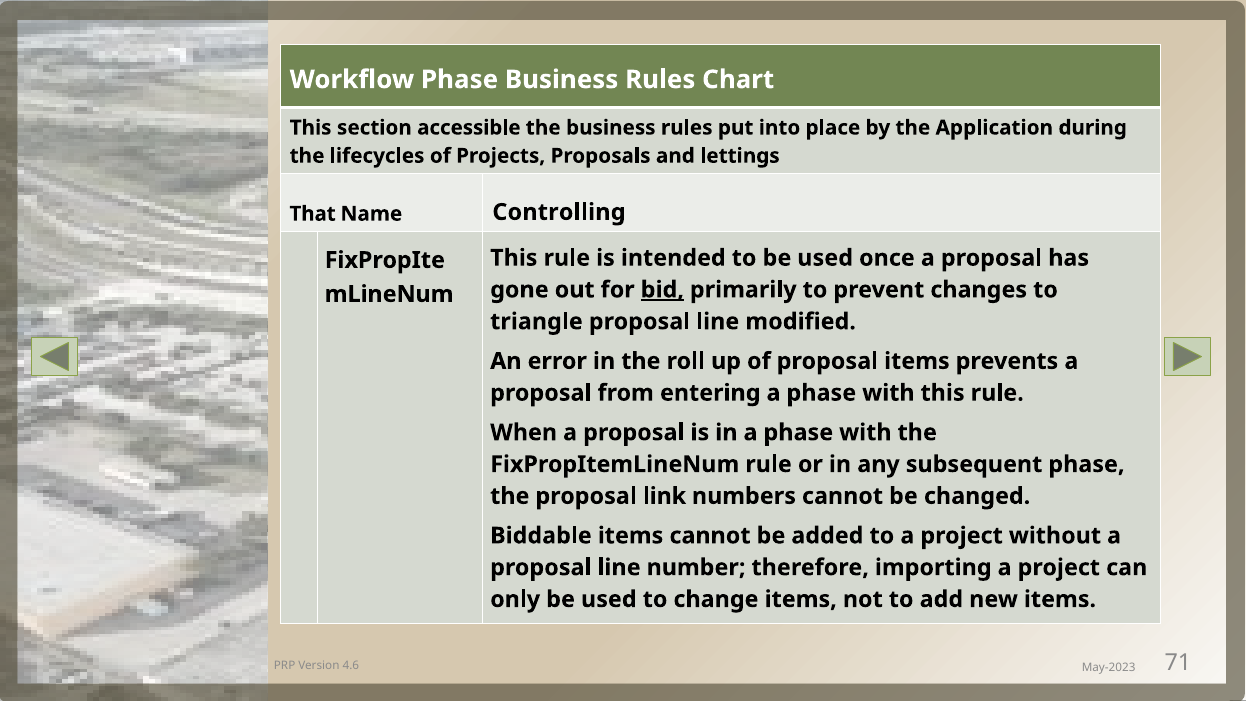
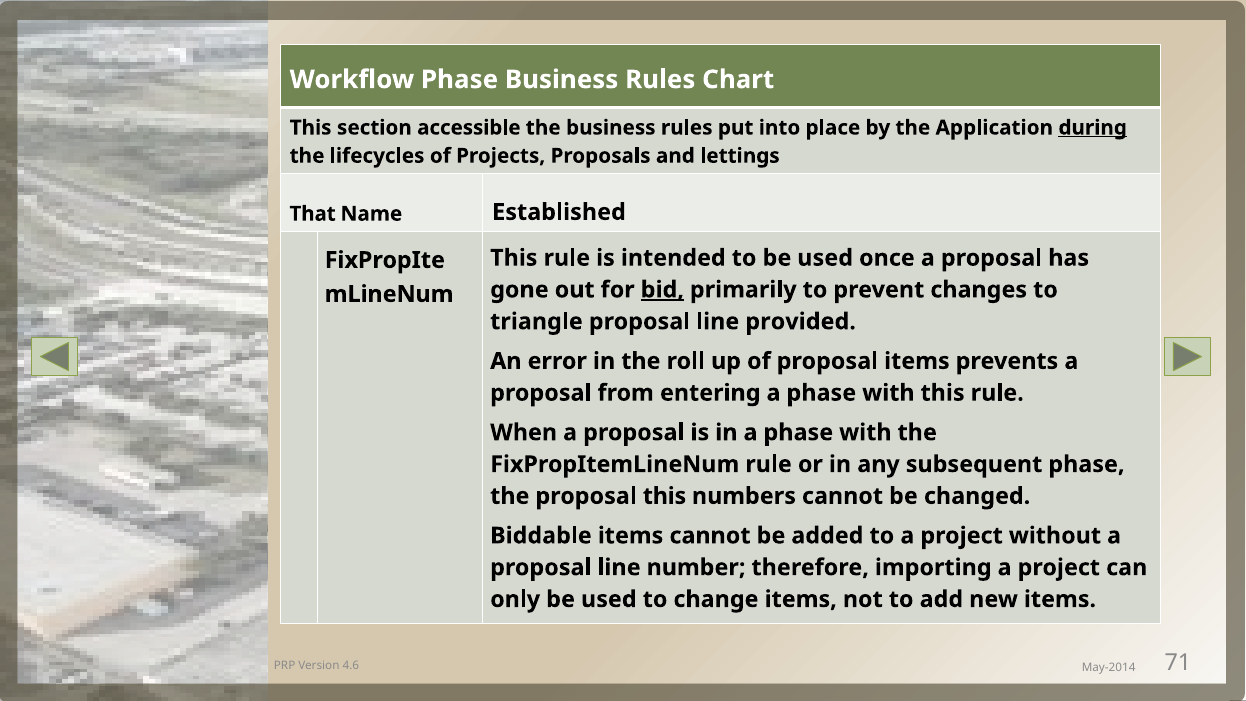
during underline: none -> present
Controlling: Controlling -> Established
modified: modified -> provided
proposal link: link -> this
May-2023: May-2023 -> May-2014
